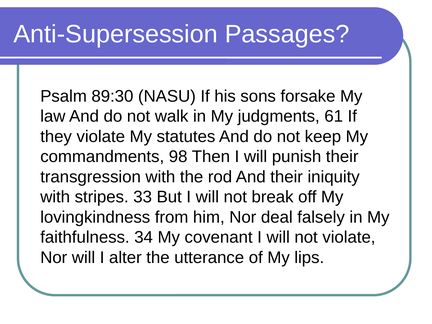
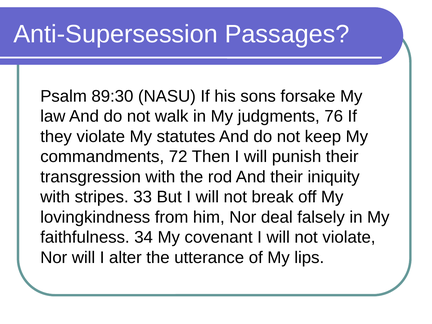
61: 61 -> 76
98: 98 -> 72
